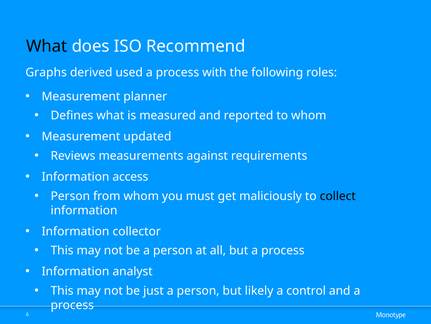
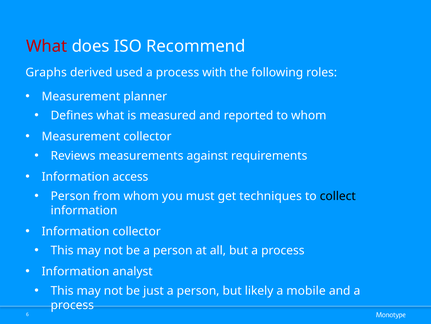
What at (47, 46) colour: black -> red
Measurement updated: updated -> collector
maliciously: maliciously -> techniques
control: control -> mobile
